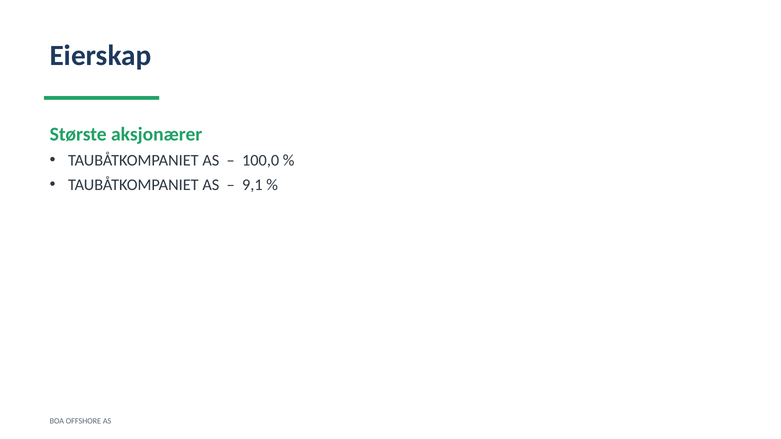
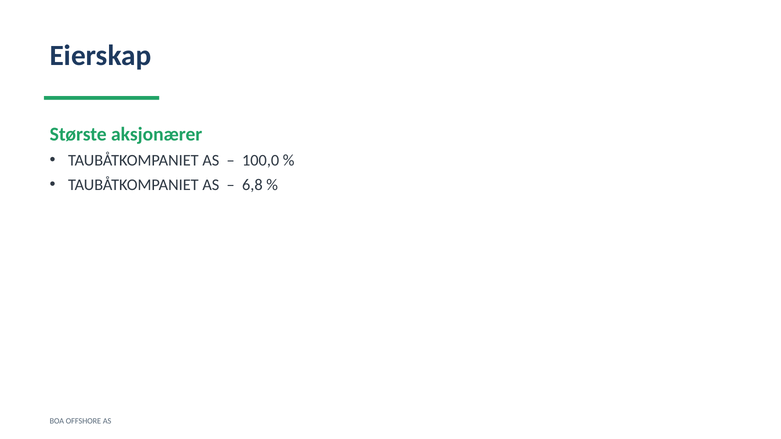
9,1: 9,1 -> 6,8
